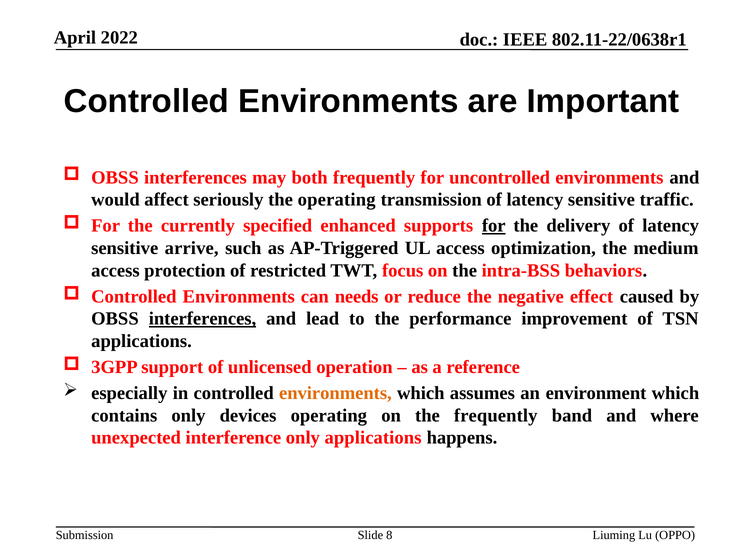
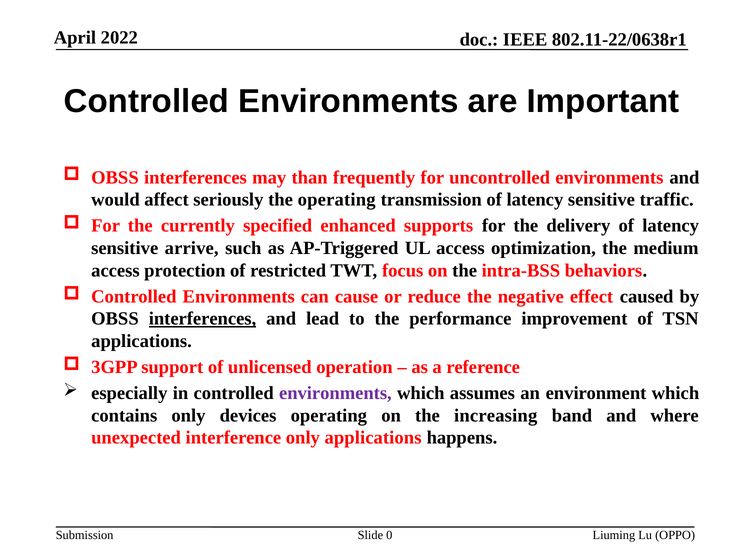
both: both -> than
for at (494, 226) underline: present -> none
needs: needs -> cause
environments at (335, 393) colour: orange -> purple
the frequently: frequently -> increasing
8: 8 -> 0
